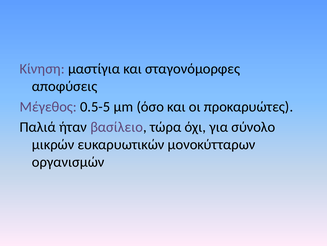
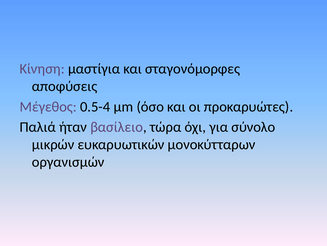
0.5-5: 0.5-5 -> 0.5-4
